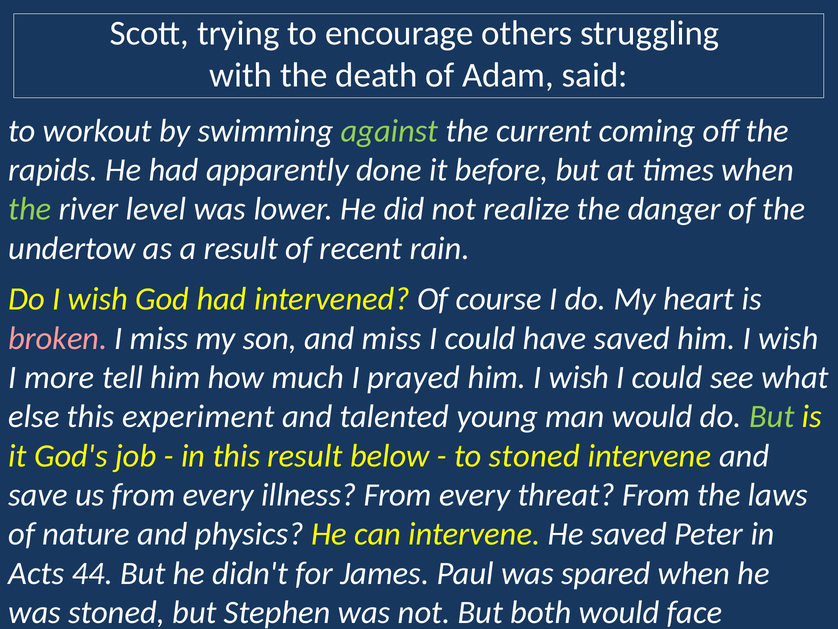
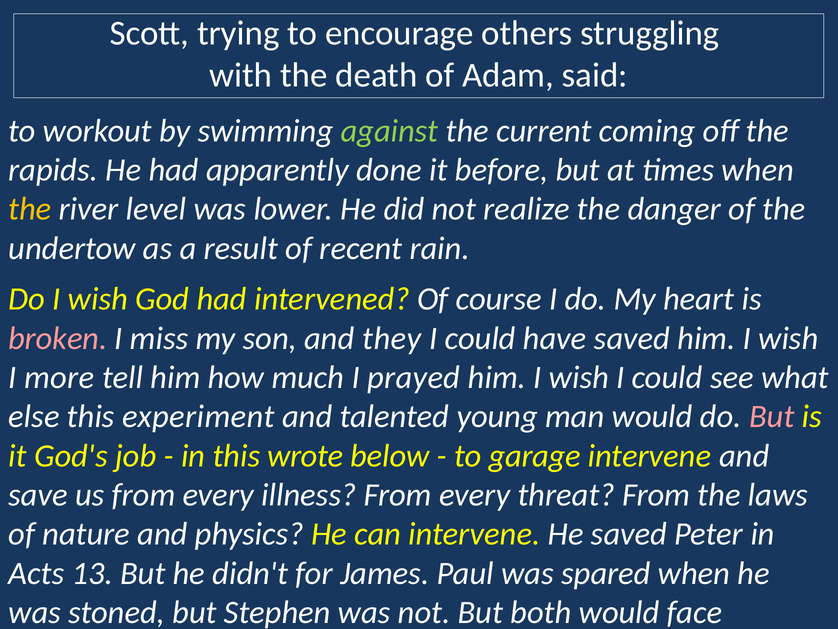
the at (30, 209) colour: light green -> yellow
and miss: miss -> they
But at (772, 416) colour: light green -> pink
this result: result -> wrote
to stoned: stoned -> garage
44: 44 -> 13
